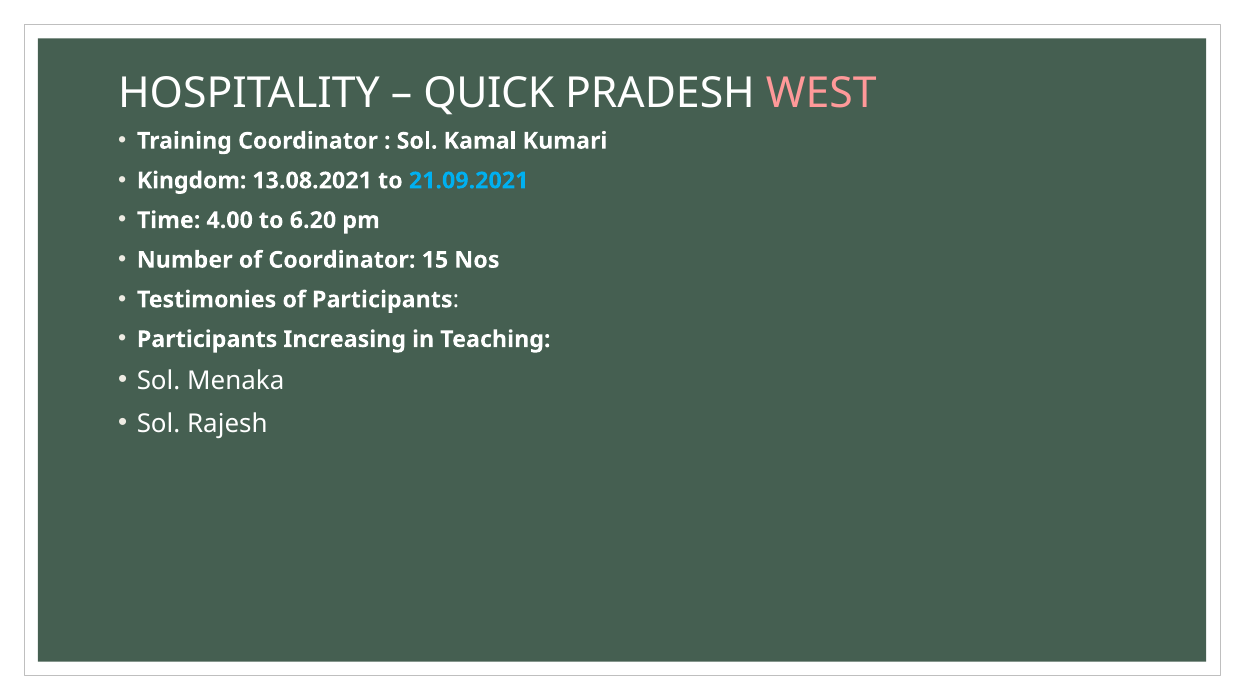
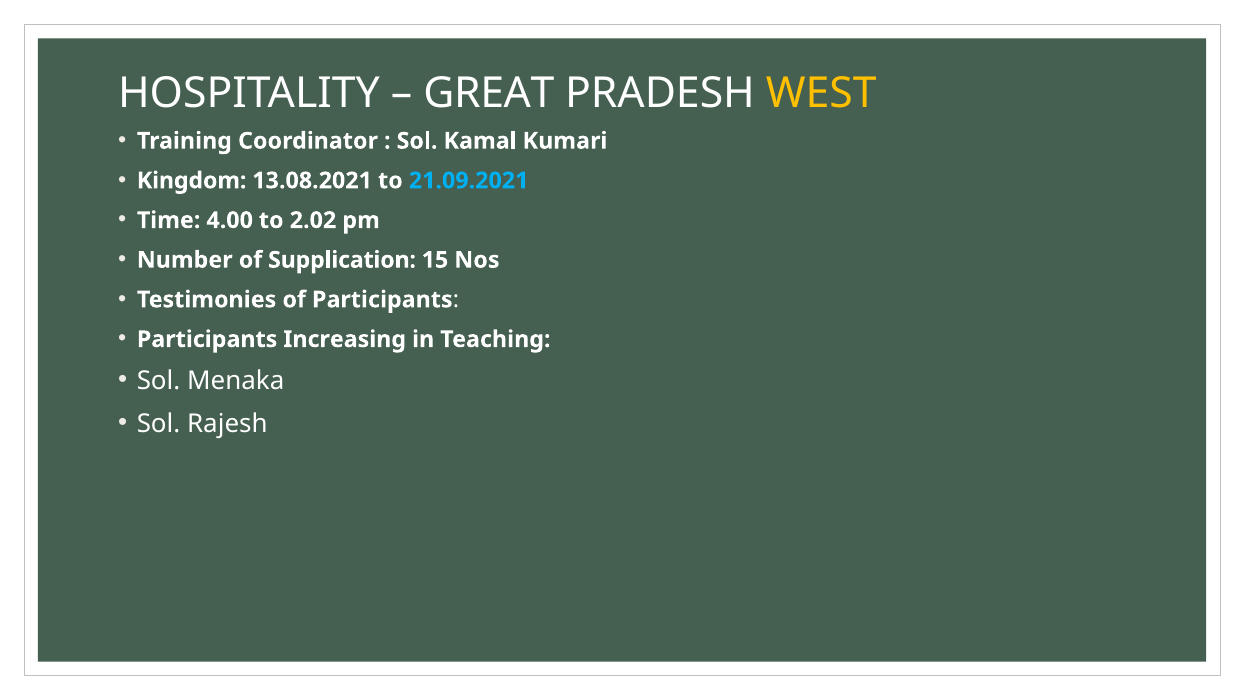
QUICK: QUICK -> GREAT
WEST colour: pink -> yellow
6.20: 6.20 -> 2.02
of Coordinator: Coordinator -> Supplication
